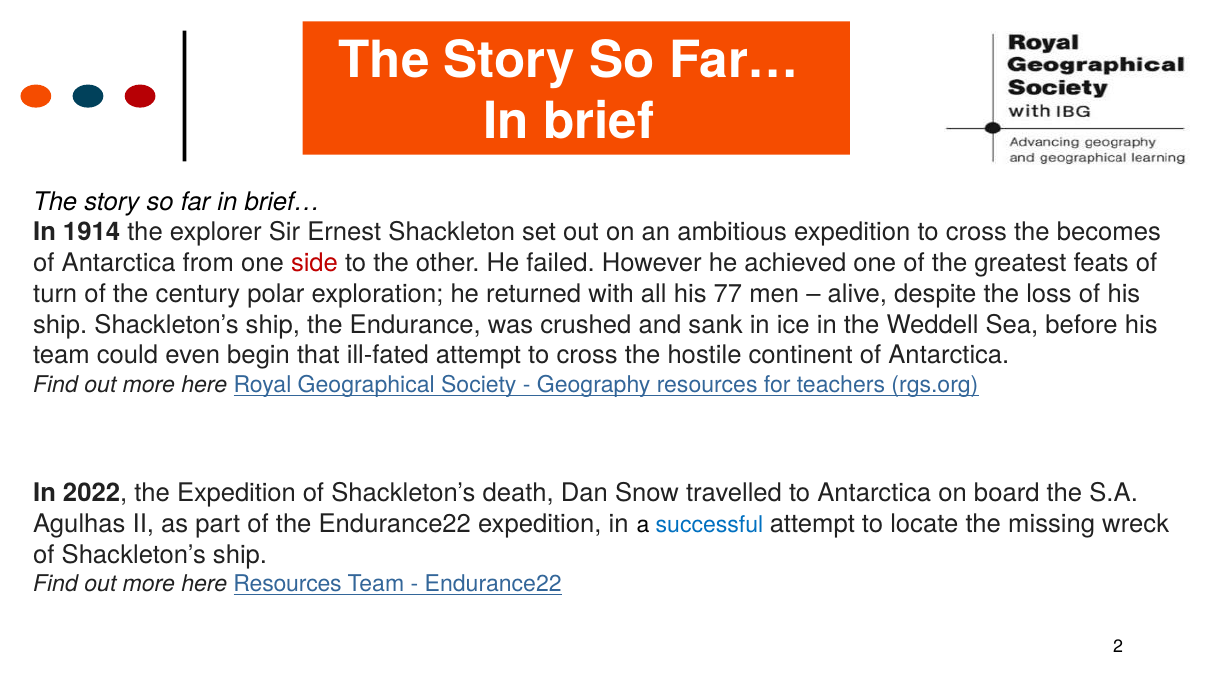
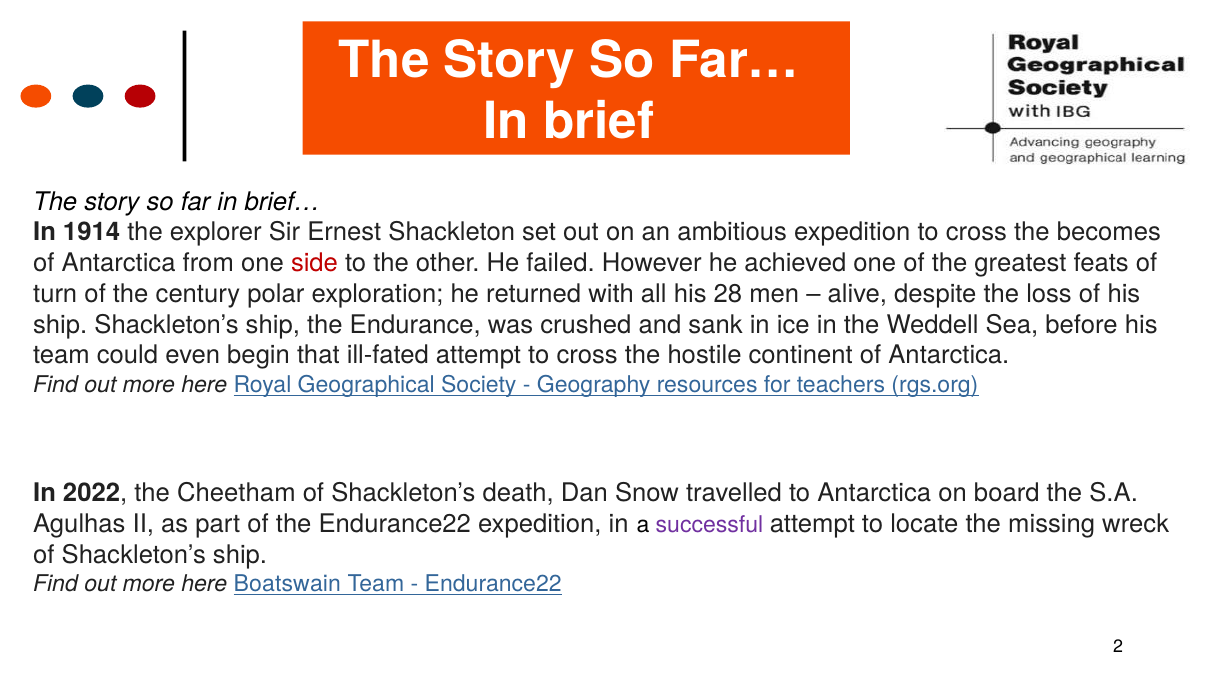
77: 77 -> 28
the Expedition: Expedition -> Cheetham
successful colour: blue -> purple
here Resources: Resources -> Boatswain
